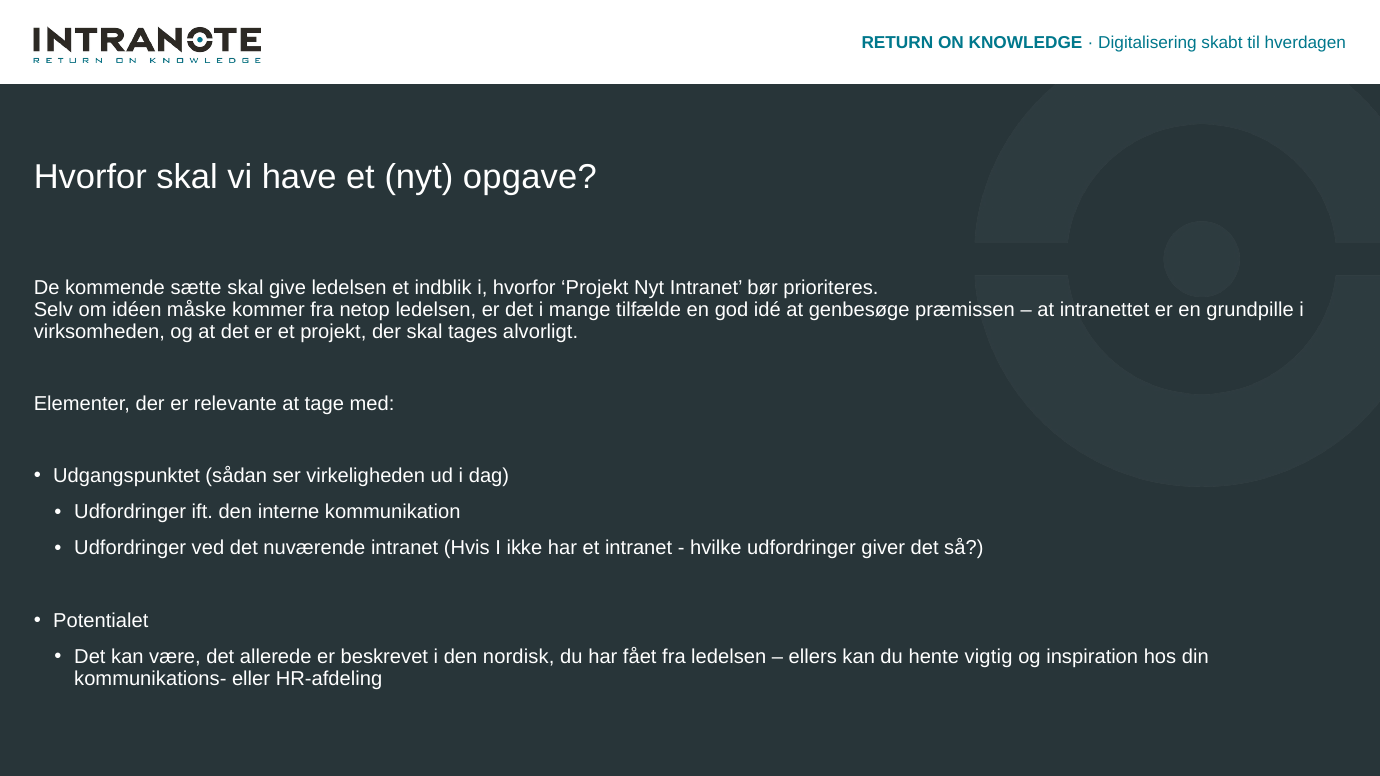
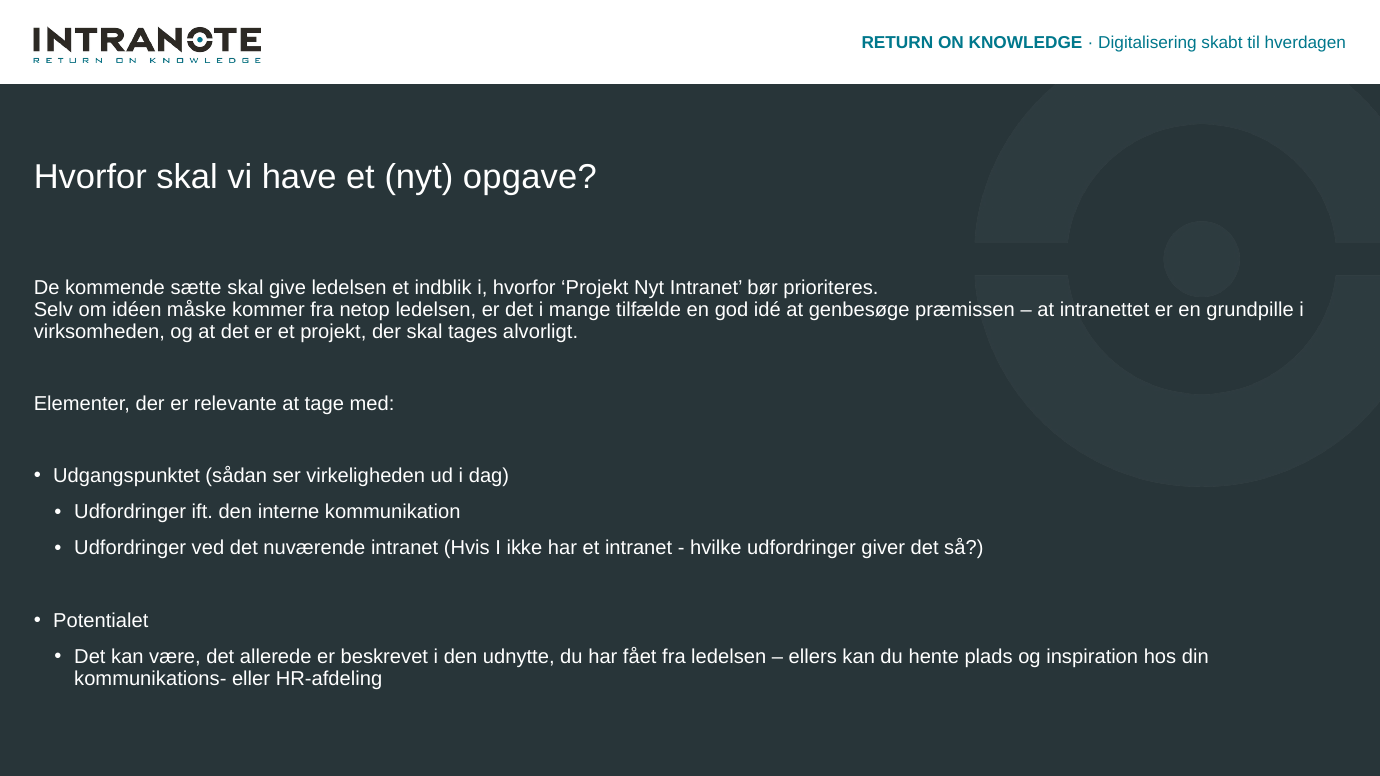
nordisk: nordisk -> udnytte
vigtig: vigtig -> plads
